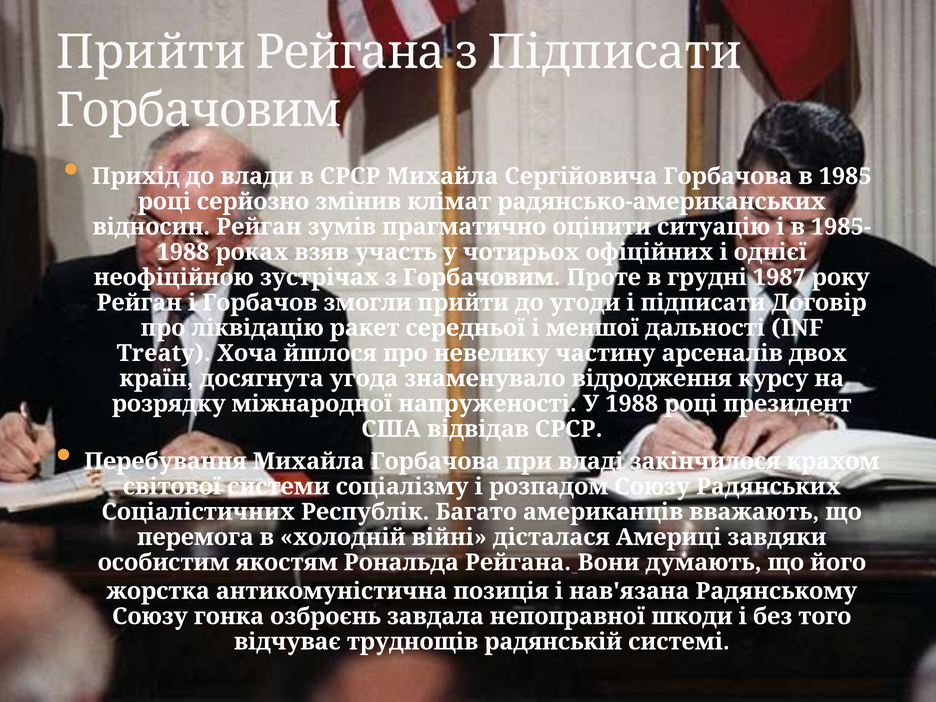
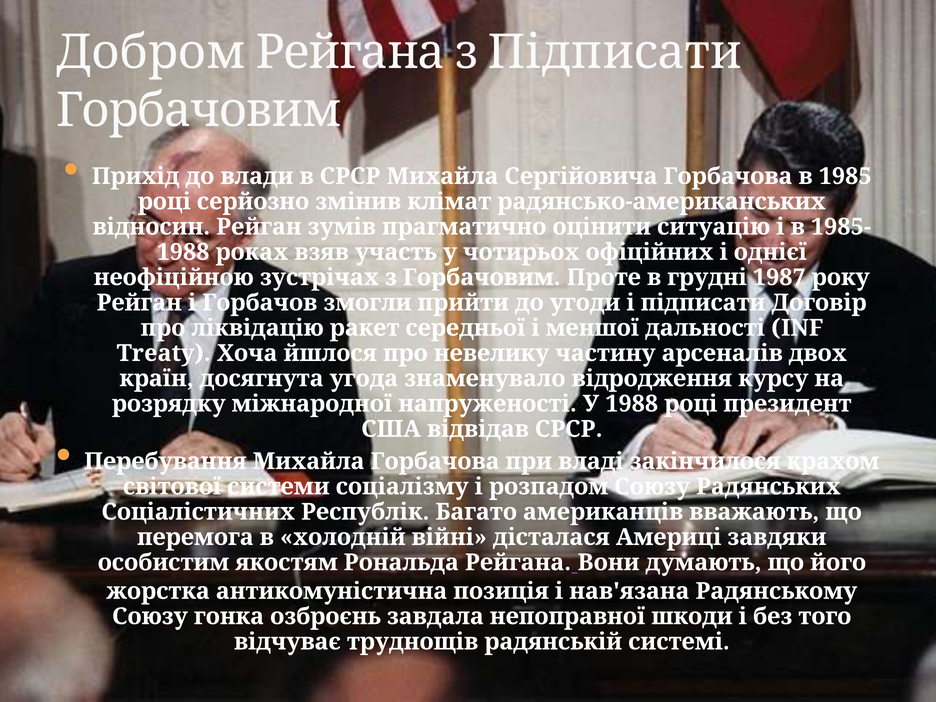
Прийти at (151, 53): Прийти -> Добром
